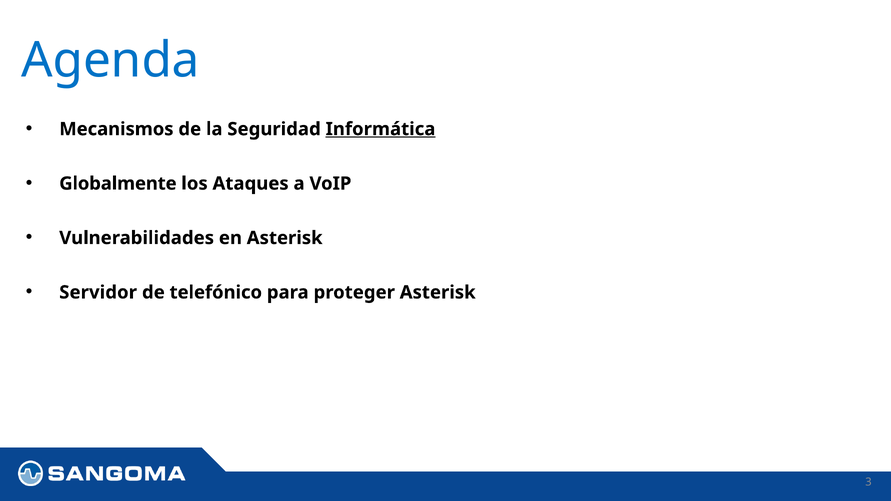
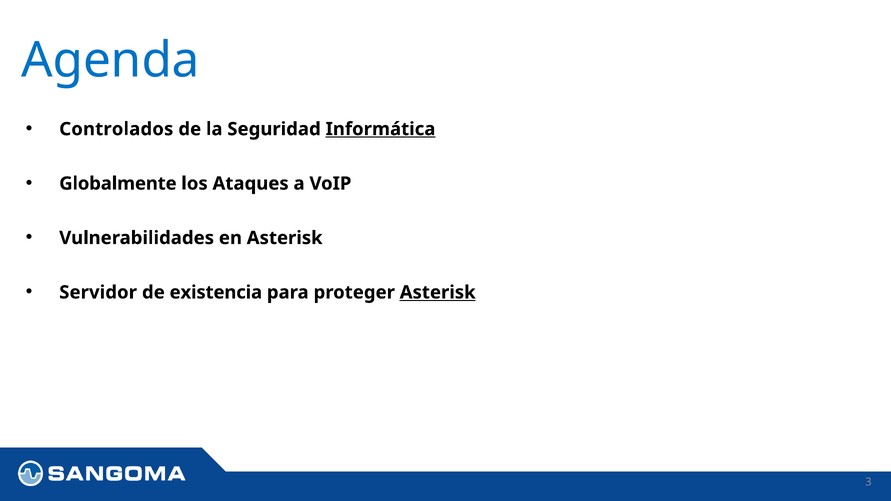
Mecanismos: Mecanismos -> Controlados
telefónico: telefónico -> existencia
Asterisk at (438, 293) underline: none -> present
